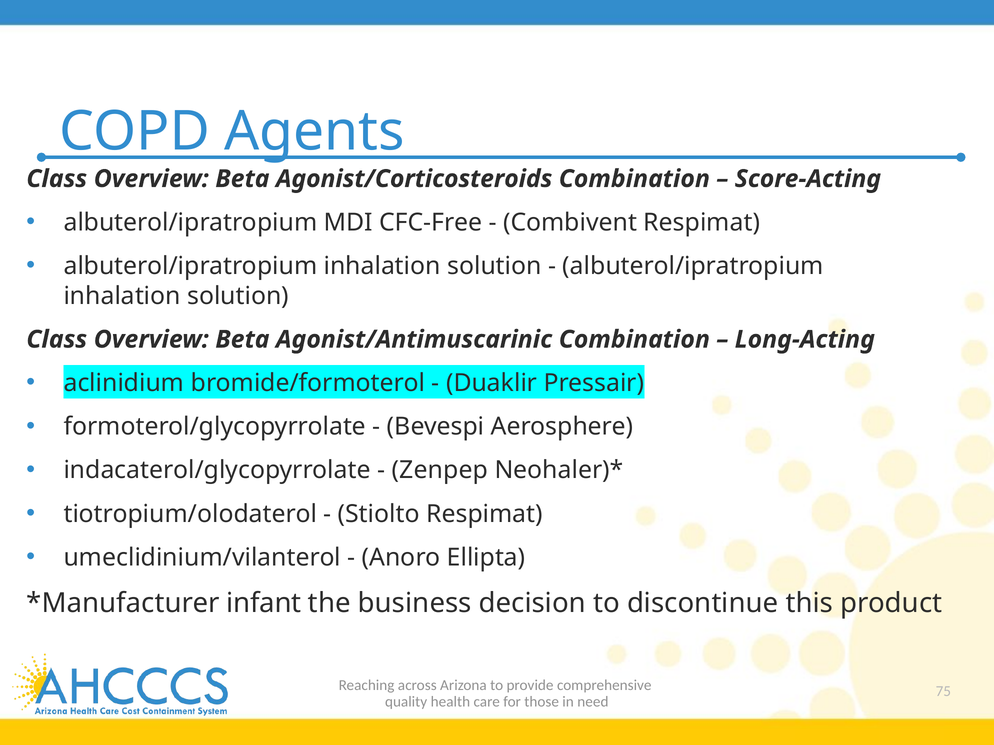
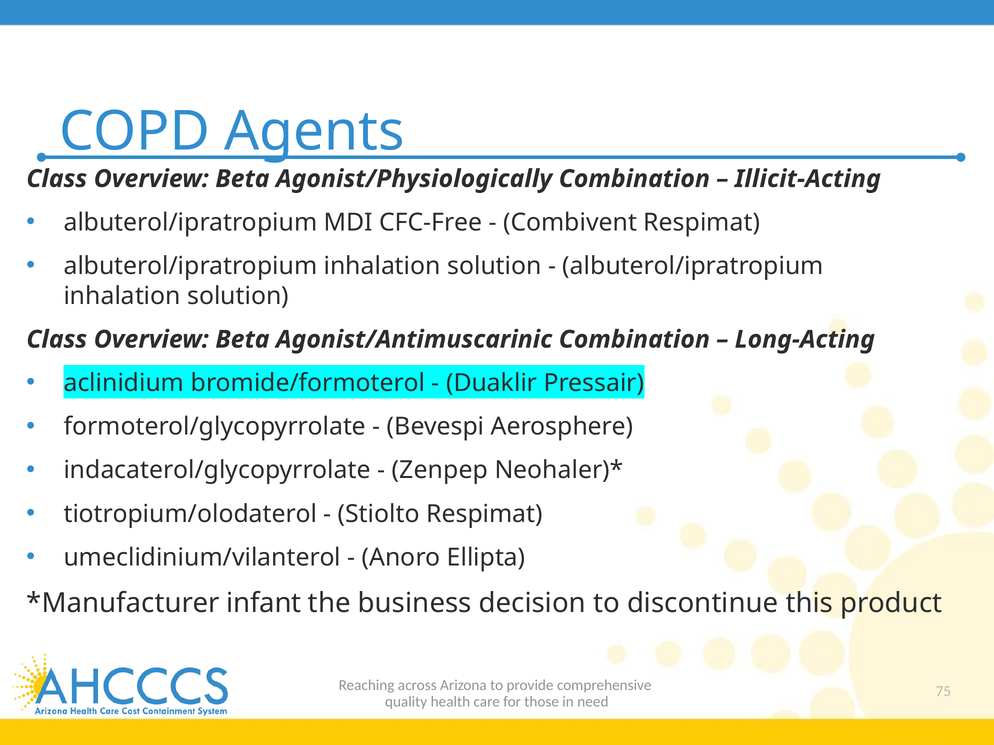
Agonist/Corticosteroids: Agonist/Corticosteroids -> Agonist/Physiologically
Score-Acting: Score-Acting -> Illicit-Acting
